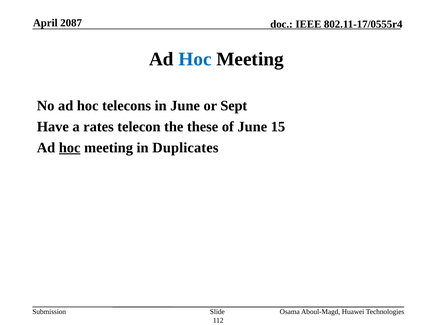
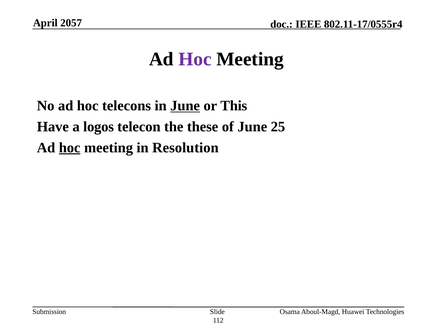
2087: 2087 -> 2057
Hoc at (195, 59) colour: blue -> purple
June at (185, 106) underline: none -> present
Sept: Sept -> This
rates: rates -> logos
15: 15 -> 25
Duplicates: Duplicates -> Resolution
